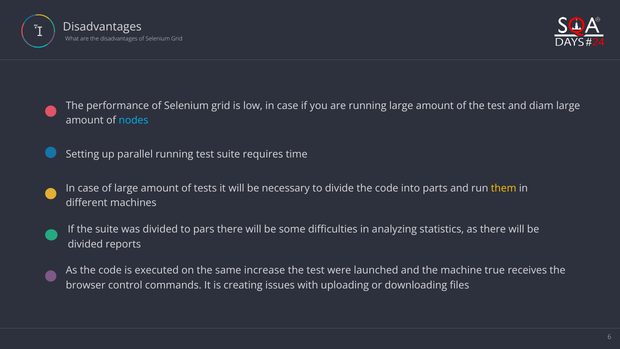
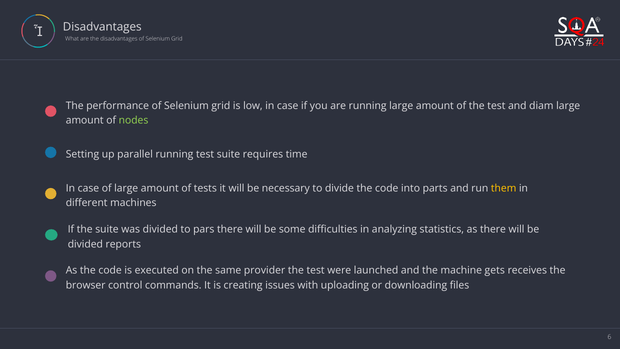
nodes colour: light blue -> light green
increase: increase -> provider
true: true -> gets
